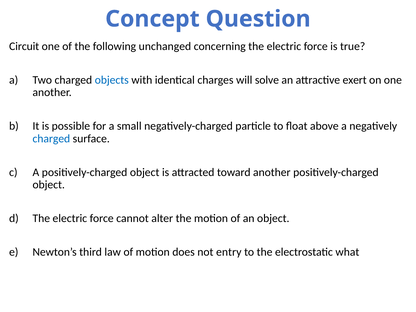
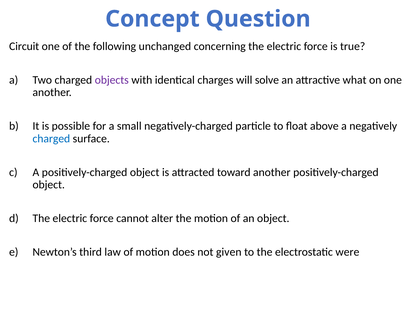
objects colour: blue -> purple
exert: exert -> what
entry: entry -> given
what: what -> were
